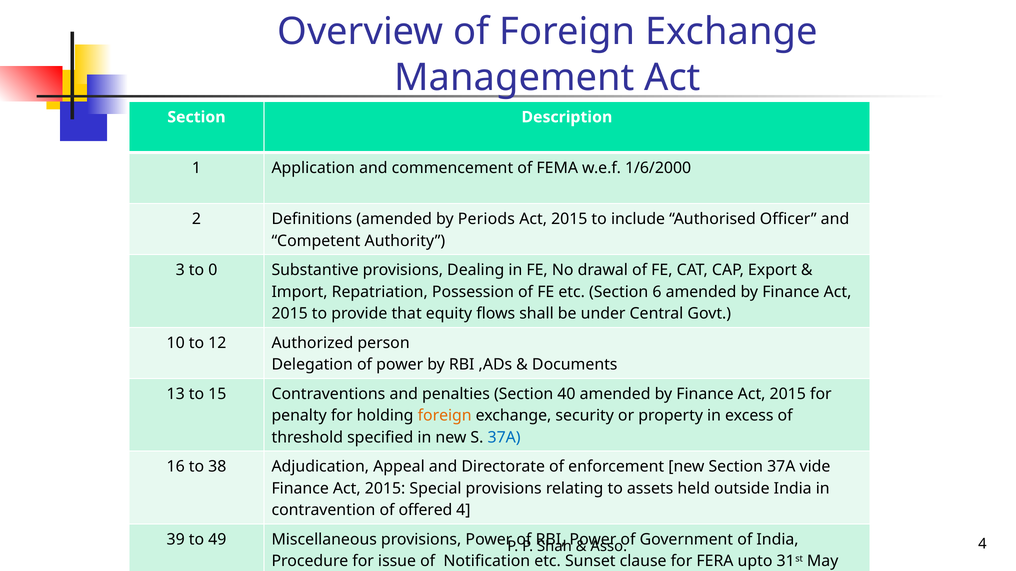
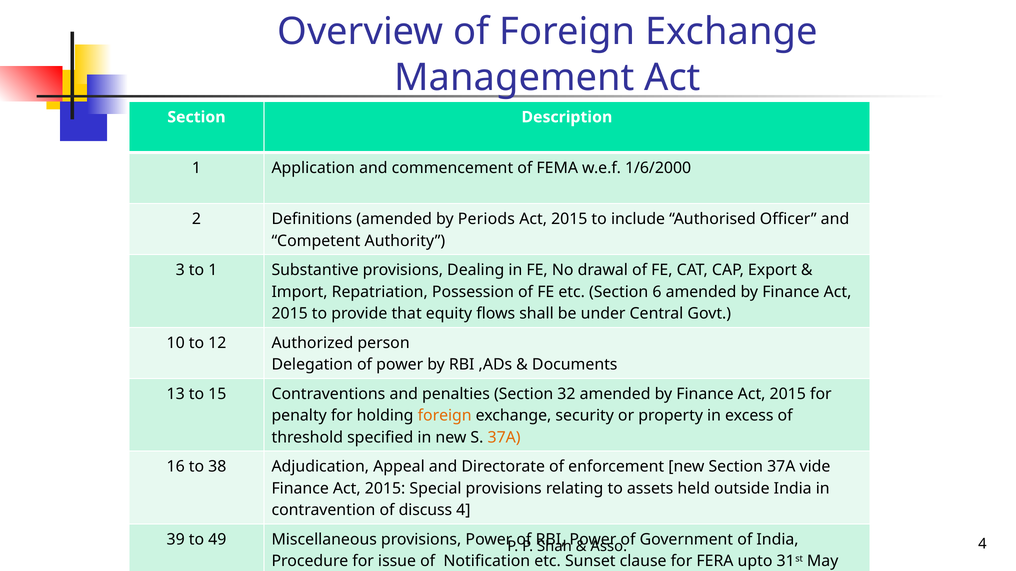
to 0: 0 -> 1
40: 40 -> 32
37A at (504, 438) colour: blue -> orange
offered: offered -> discuss
